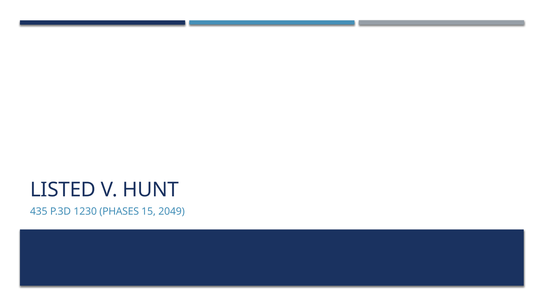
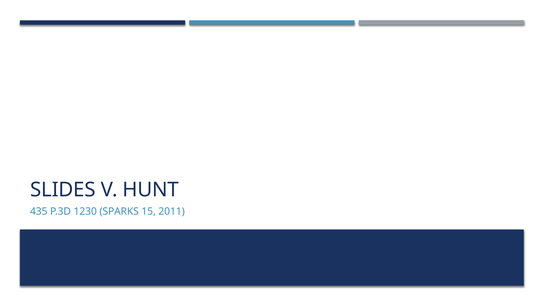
LISTED: LISTED -> SLIDES
PHASES: PHASES -> SPARKS
2049: 2049 -> 2011
